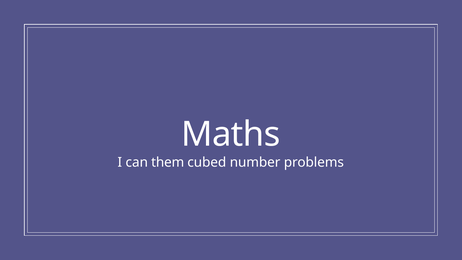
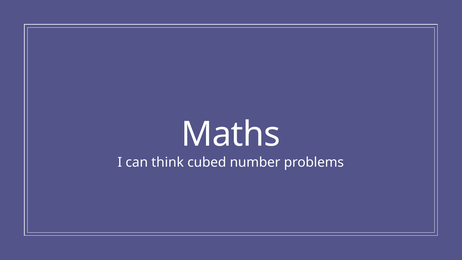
them: them -> think
